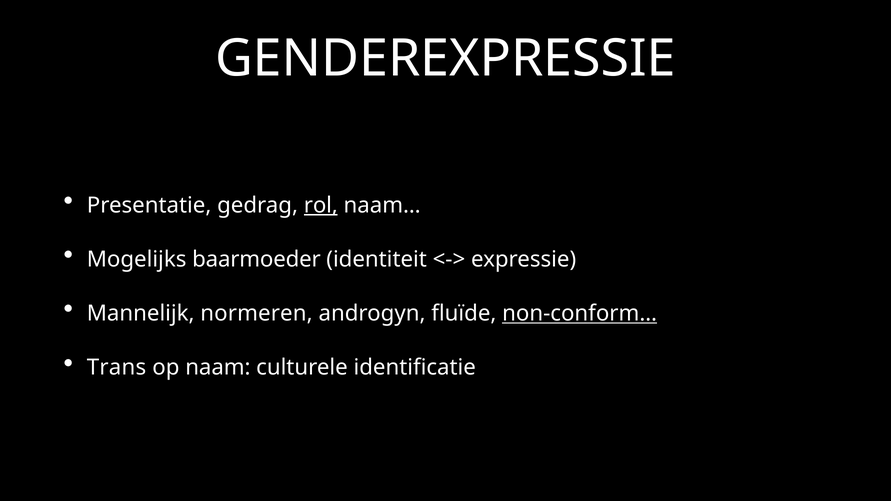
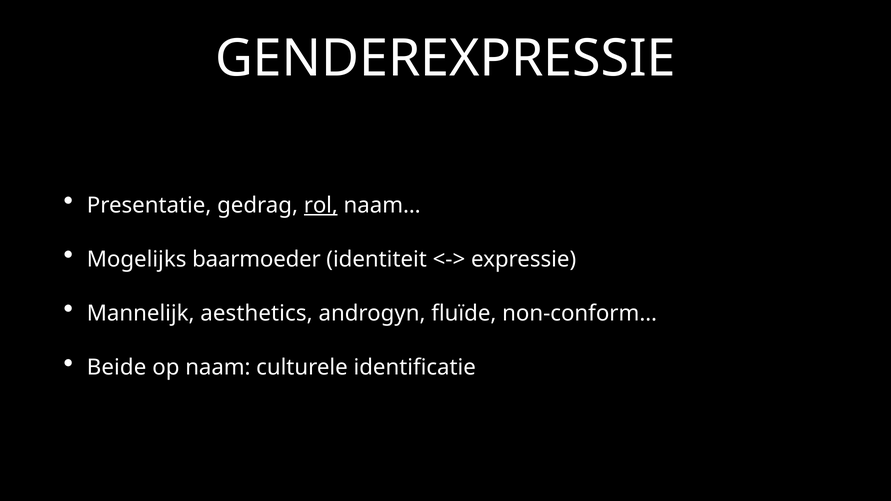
normeren: normeren -> aesthetics
non-conform… underline: present -> none
Trans: Trans -> Beide
